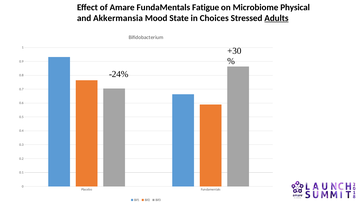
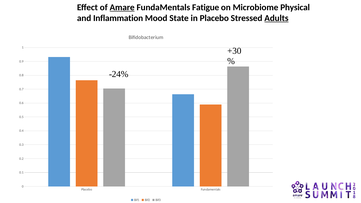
Amare underline: none -> present
Akkermansia: Akkermansia -> Inflammation
in Choices: Choices -> Placebo
